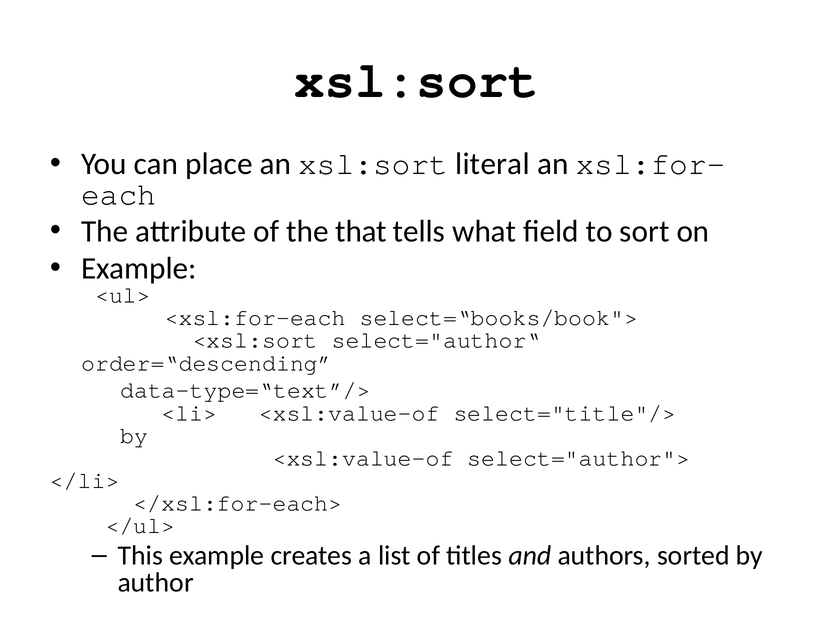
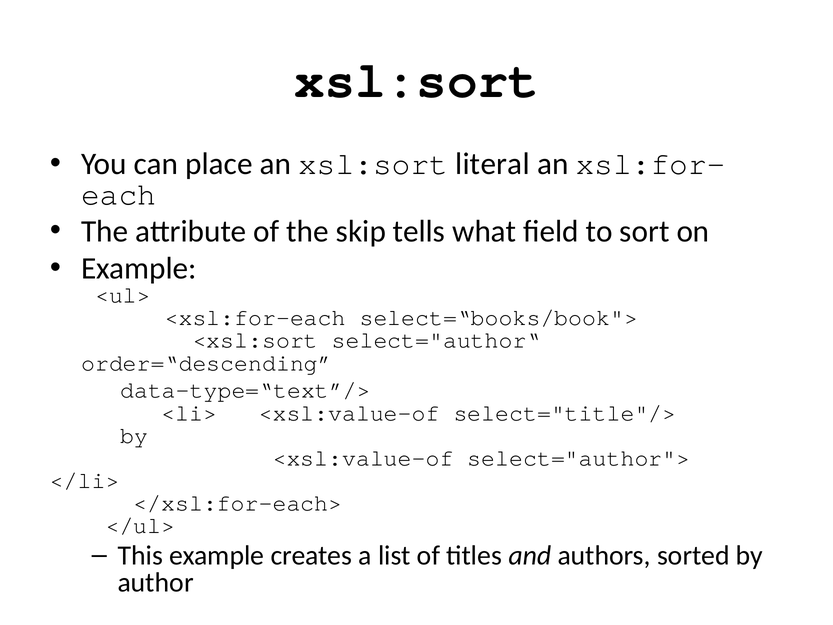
that: that -> skip
